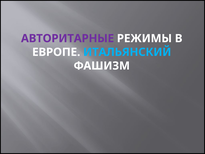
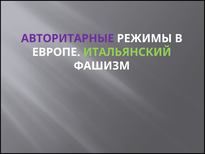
ИТАЛЬЯНСКИЙ colour: light blue -> light green
